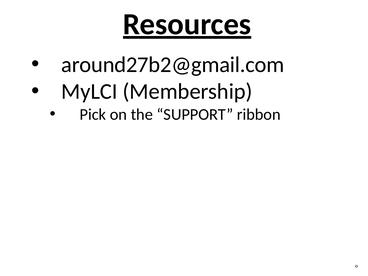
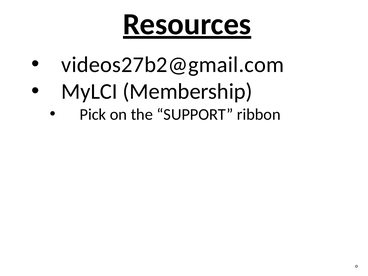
around27b2@gmail.com: around27b2@gmail.com -> videos27b2@gmail.com
